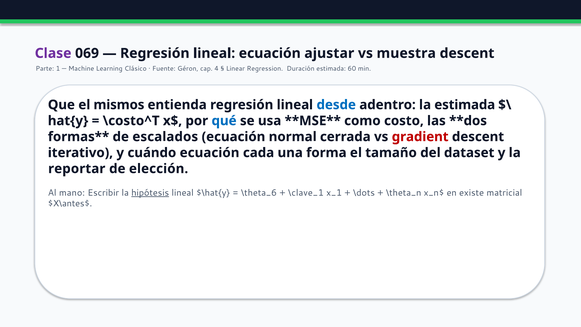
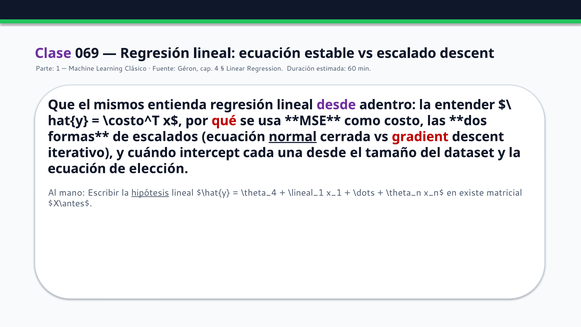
ajustar: ajustar -> estable
muestra: muestra -> escalado
desde at (336, 105) colour: blue -> purple
la estimada: estimada -> entender
qué colour: blue -> red
normal underline: none -> present
cuándo ecuación: ecuación -> intercept
una forma: forma -> desde
reportar at (77, 169): reportar -> ecuación
\theta_6: \theta_6 -> \theta_4
\clave_1: \clave_1 -> \lineal_1
